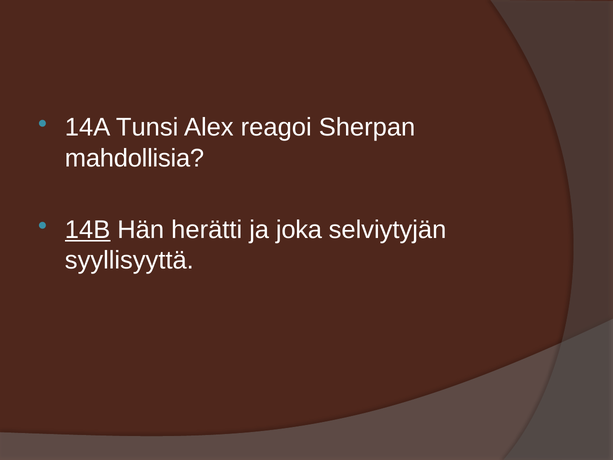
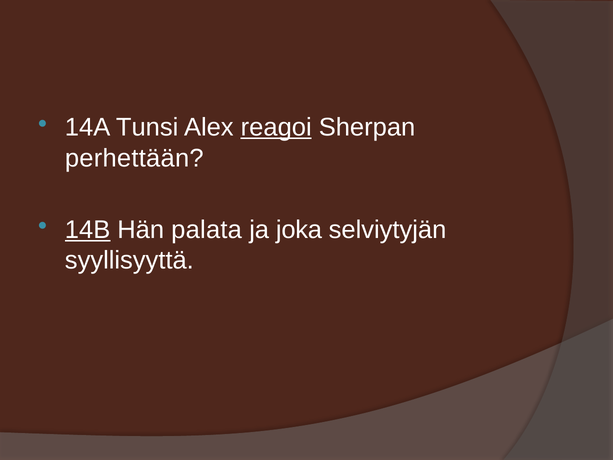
reagoi underline: none -> present
mahdollisia: mahdollisia -> perhettään
herätti: herätti -> palata
